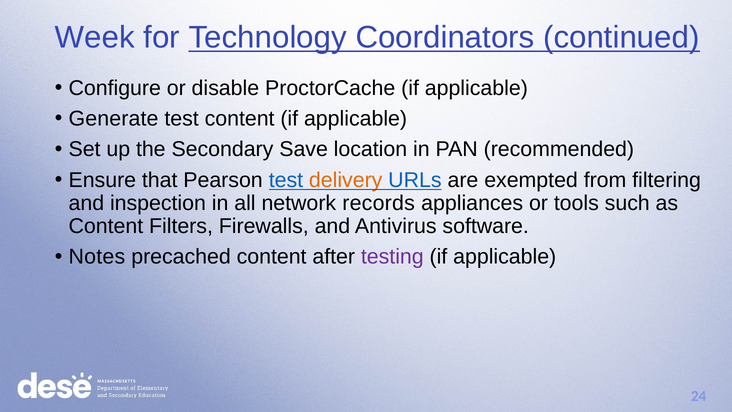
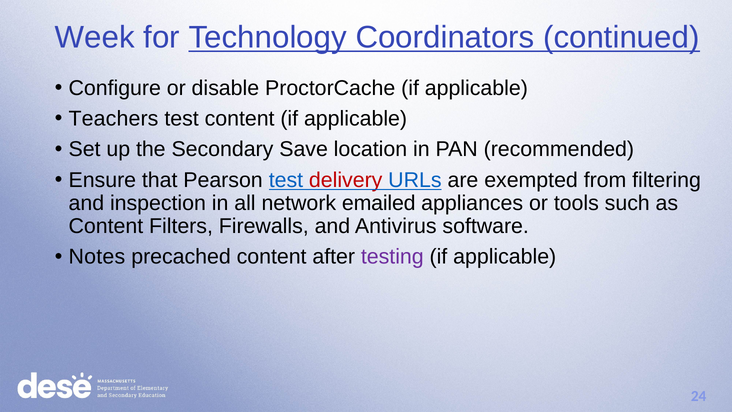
Generate: Generate -> Teachers
delivery colour: orange -> red
records: records -> emailed
